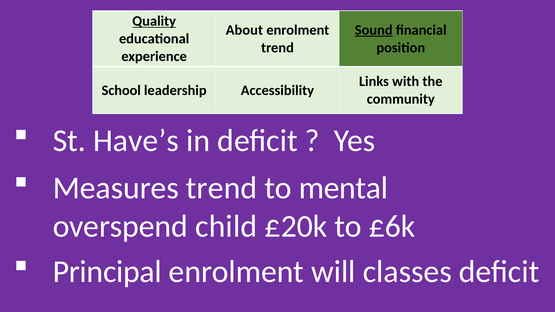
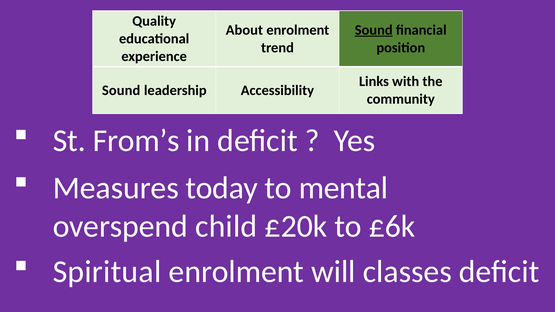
Quality underline: present -> none
School at (121, 90): School -> Sound
Have’s: Have’s -> From’s
Measures trend: trend -> today
Principal: Principal -> Spiritual
